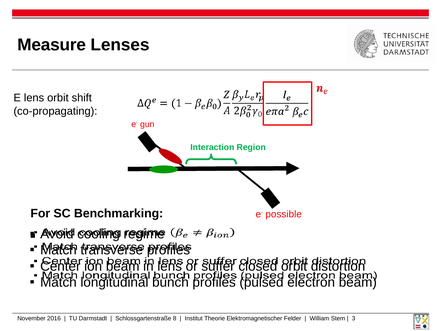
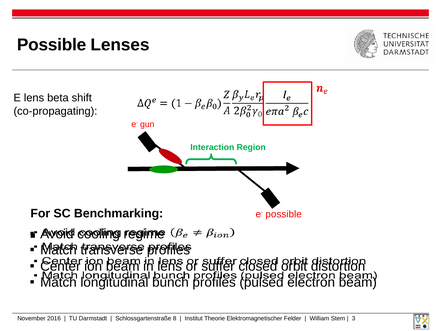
Measure at (52, 45): Measure -> Possible
lens orbit: orbit -> beta
